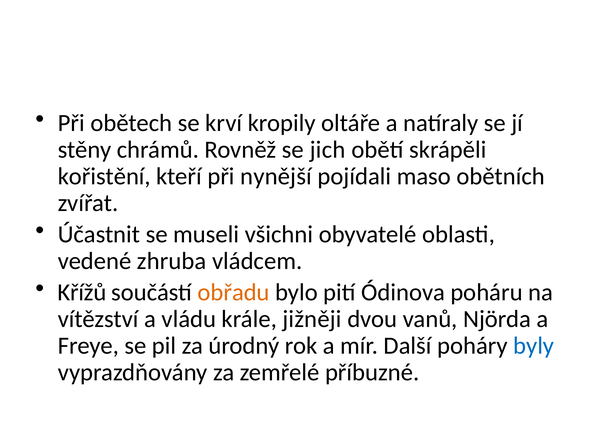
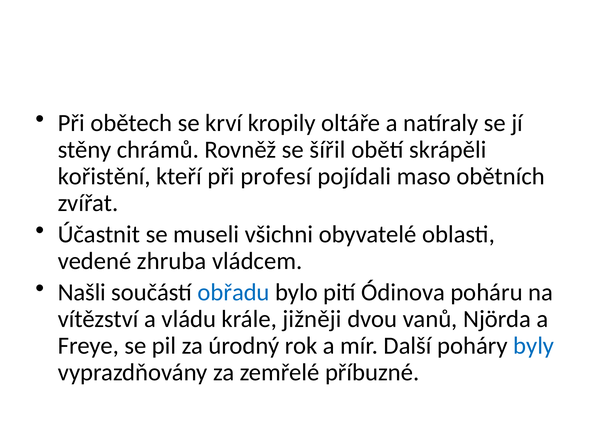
jich: jich -> šířil
nynější: nynější -> profesí
Křížů: Křížů -> Našli
obřadu colour: orange -> blue
